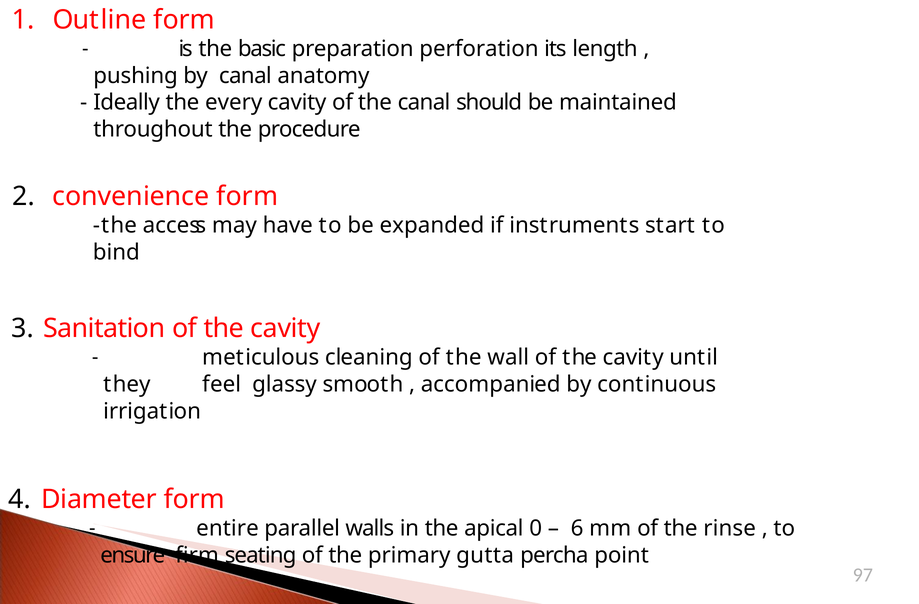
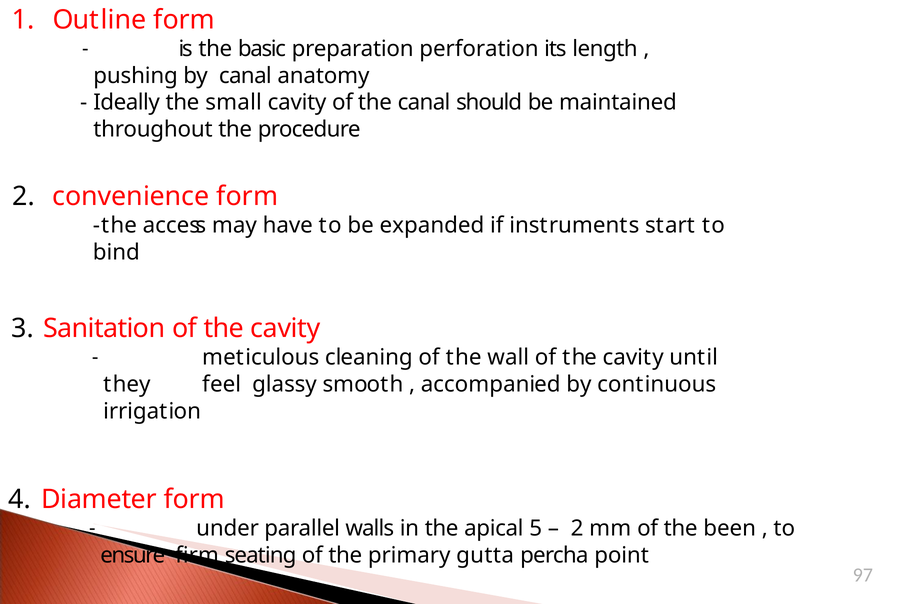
every: every -> small
entire: entire -> under
0: 0 -> 5
6 at (577, 528): 6 -> 2
rinse: rinse -> been
